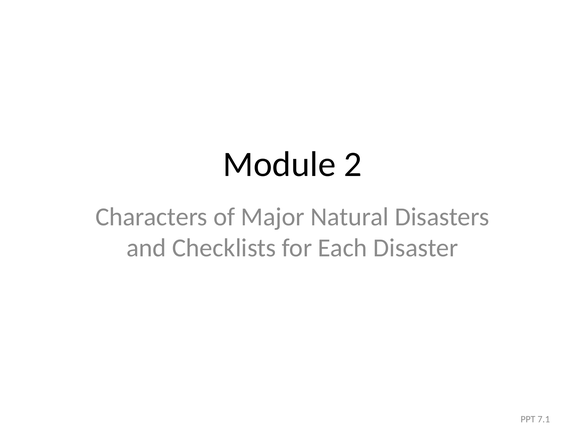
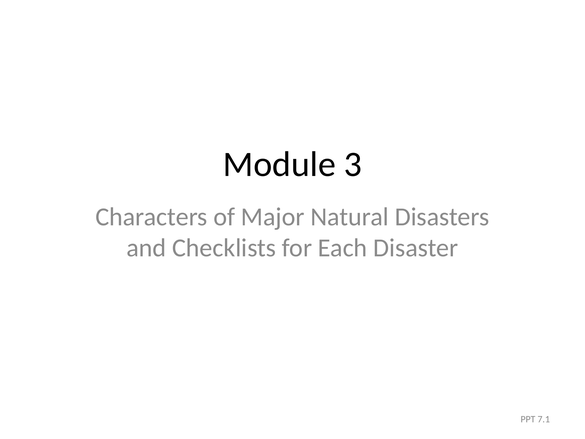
2: 2 -> 3
